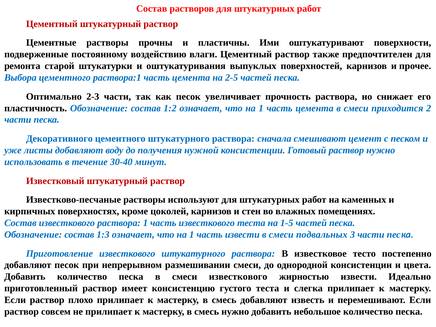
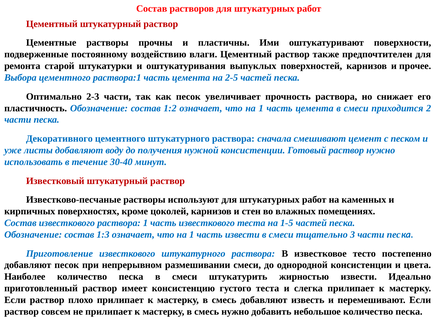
подвальных: подвальных -> тщательно
Добавить at (25, 277): Добавить -> Наиболее
смеси известкового: известкового -> штукатурить
